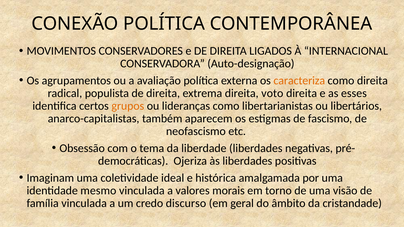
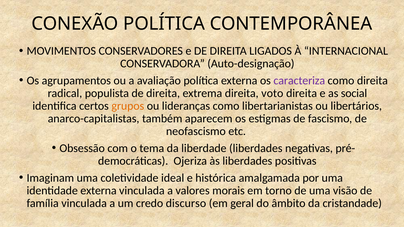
caracteriza colour: orange -> purple
esses: esses -> social
identidade mesmo: mesmo -> externa
